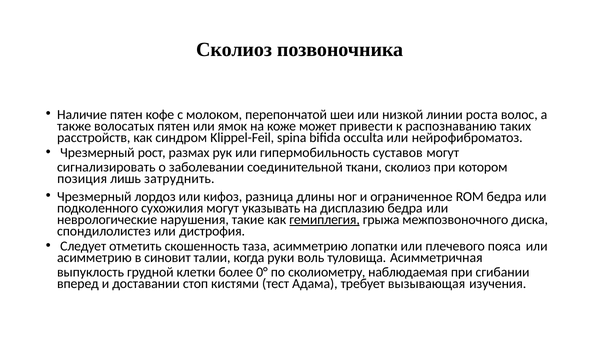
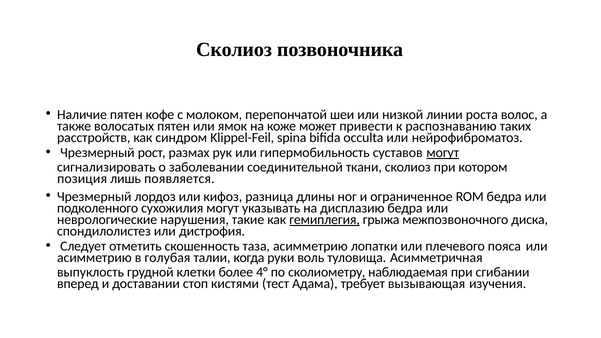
могут at (443, 153) underline: none -> present
затруднить: затруднить -> появляется
синовит: синовит -> голубая
0°: 0° -> 4°
